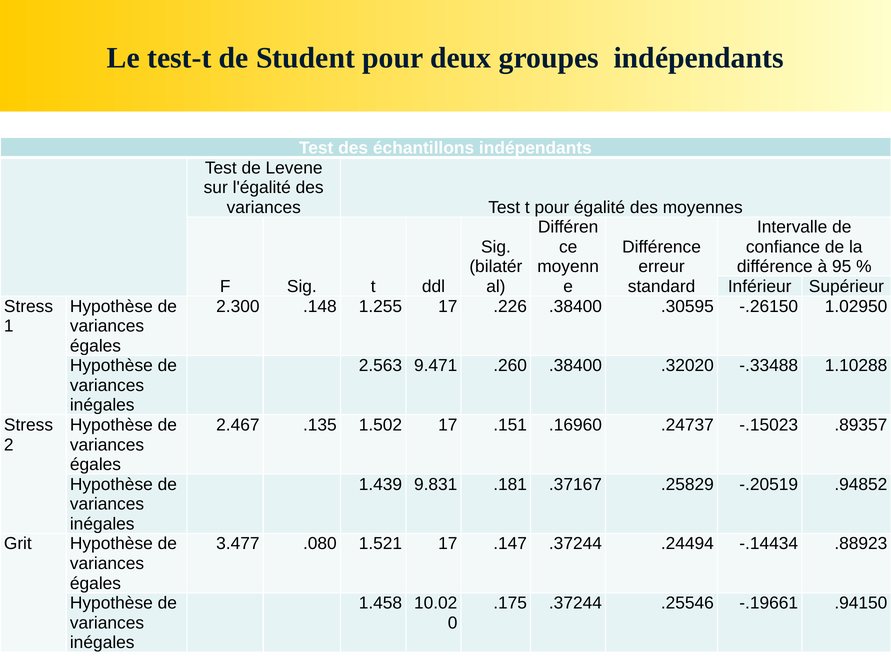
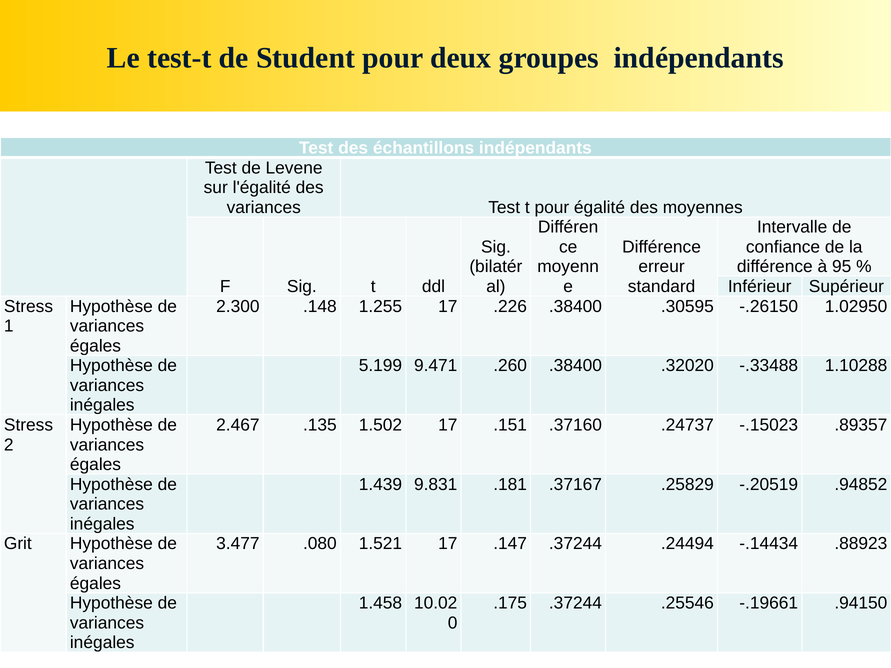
2.563: 2.563 -> 5.199
.16960: .16960 -> .37160
